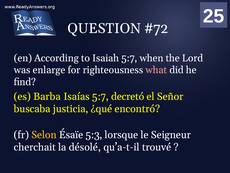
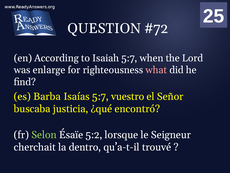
decretó: decretó -> vuestro
Selon colour: yellow -> light green
5:3: 5:3 -> 5:2
désolé: désolé -> dentro
